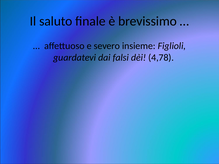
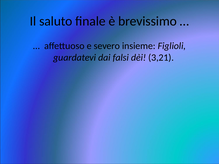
4,78: 4,78 -> 3,21
